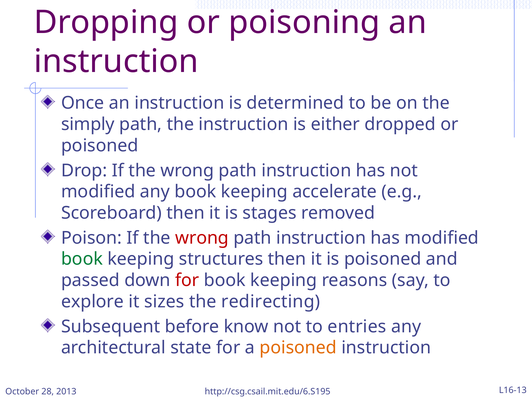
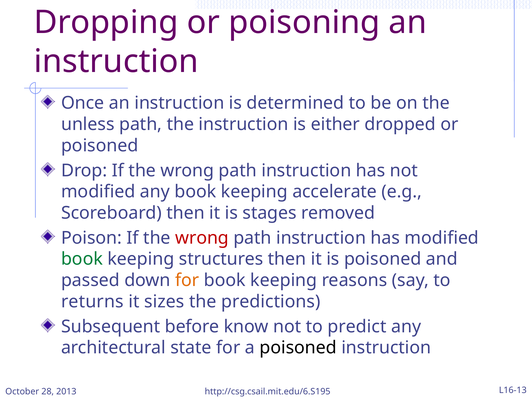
simply: simply -> unless
for at (187, 280) colour: red -> orange
explore: explore -> returns
redirecting: redirecting -> predictions
entries: entries -> predict
poisoned at (298, 348) colour: orange -> black
